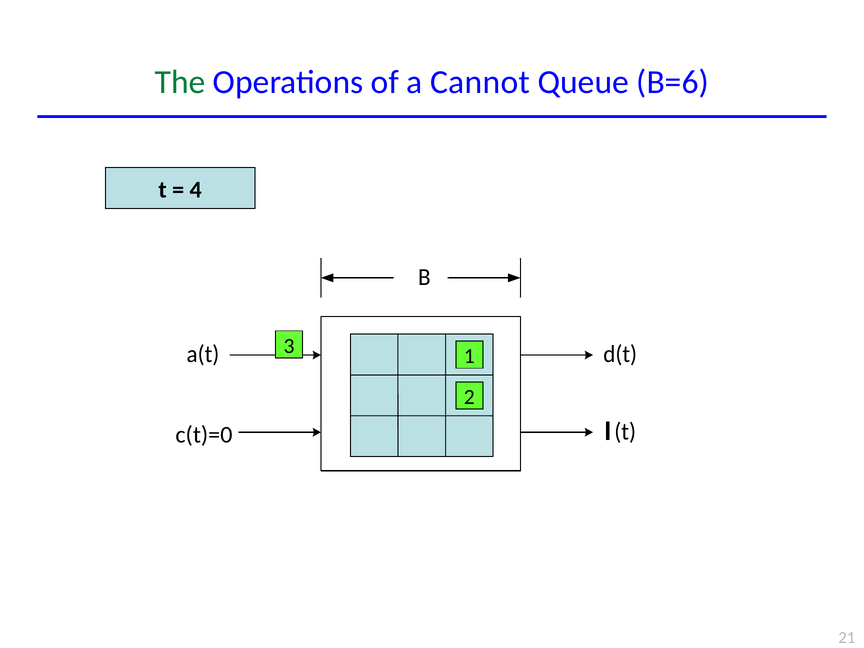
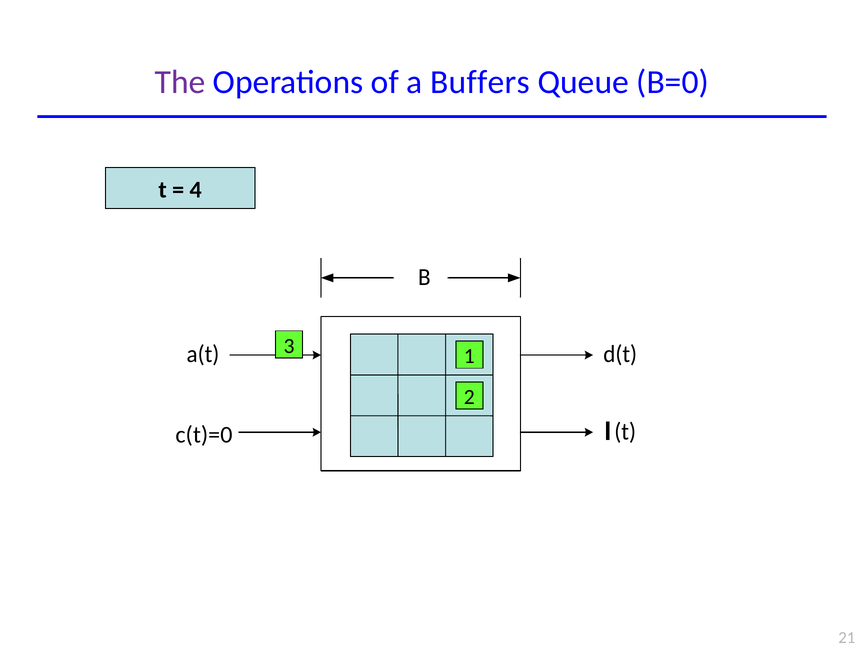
The colour: green -> purple
Cannot: Cannot -> Buffers
B=6: B=6 -> B=0
